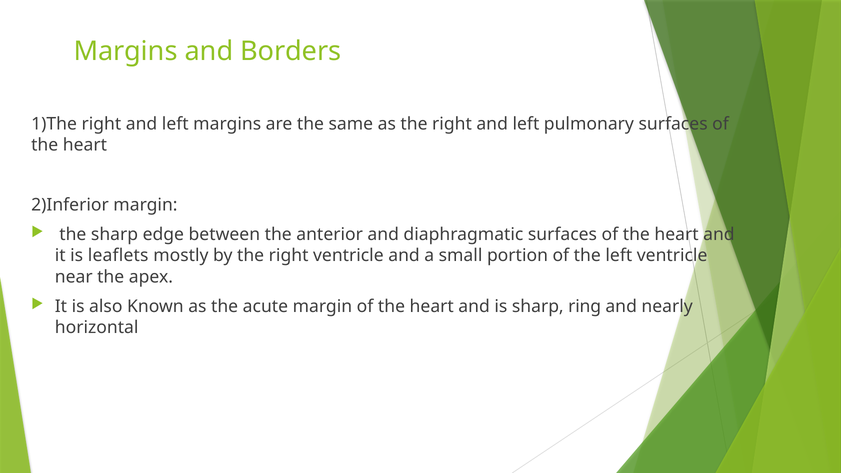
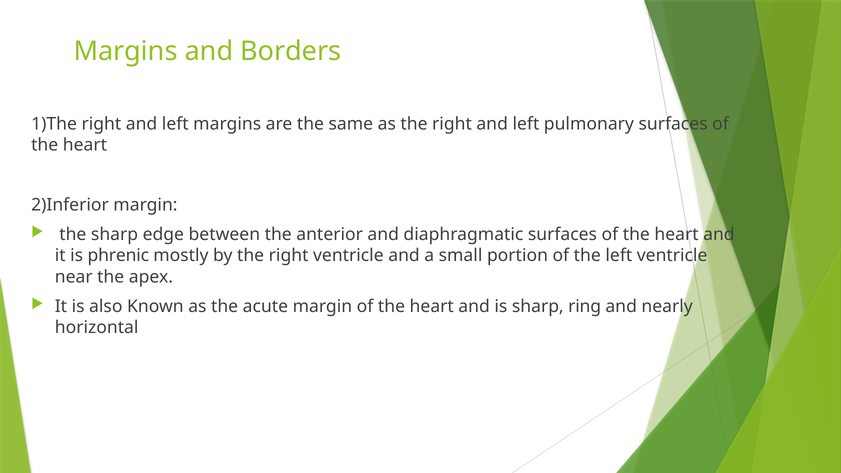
leaflets: leaflets -> phrenic
